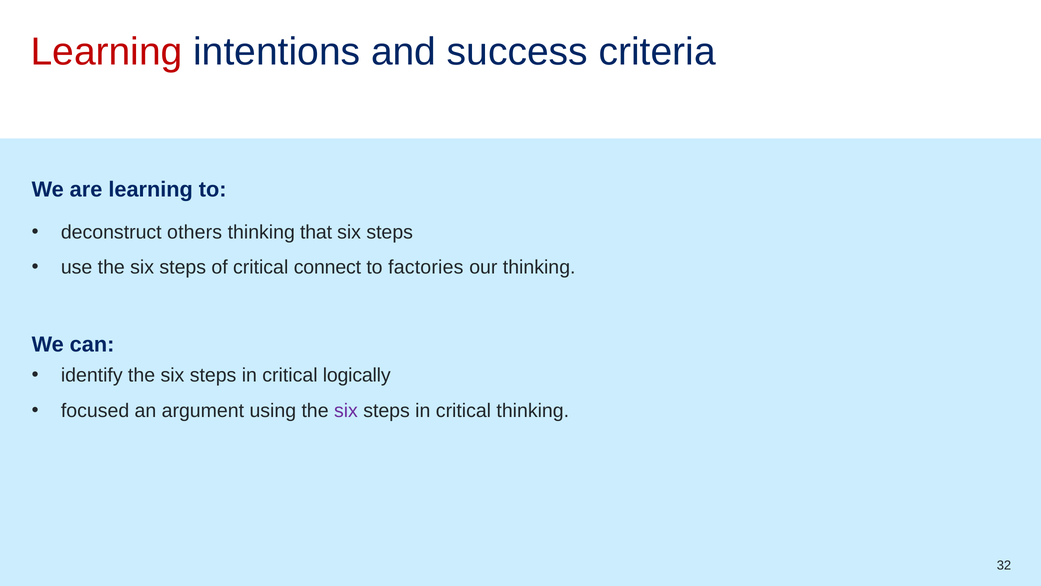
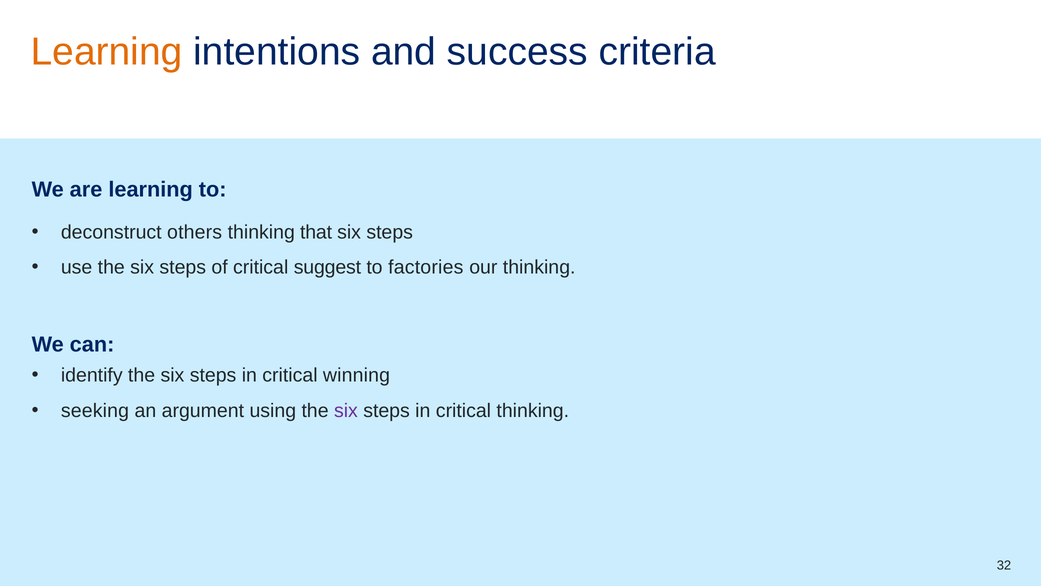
Learning at (107, 52) colour: red -> orange
connect: connect -> suggest
logically: logically -> winning
focused: focused -> seeking
